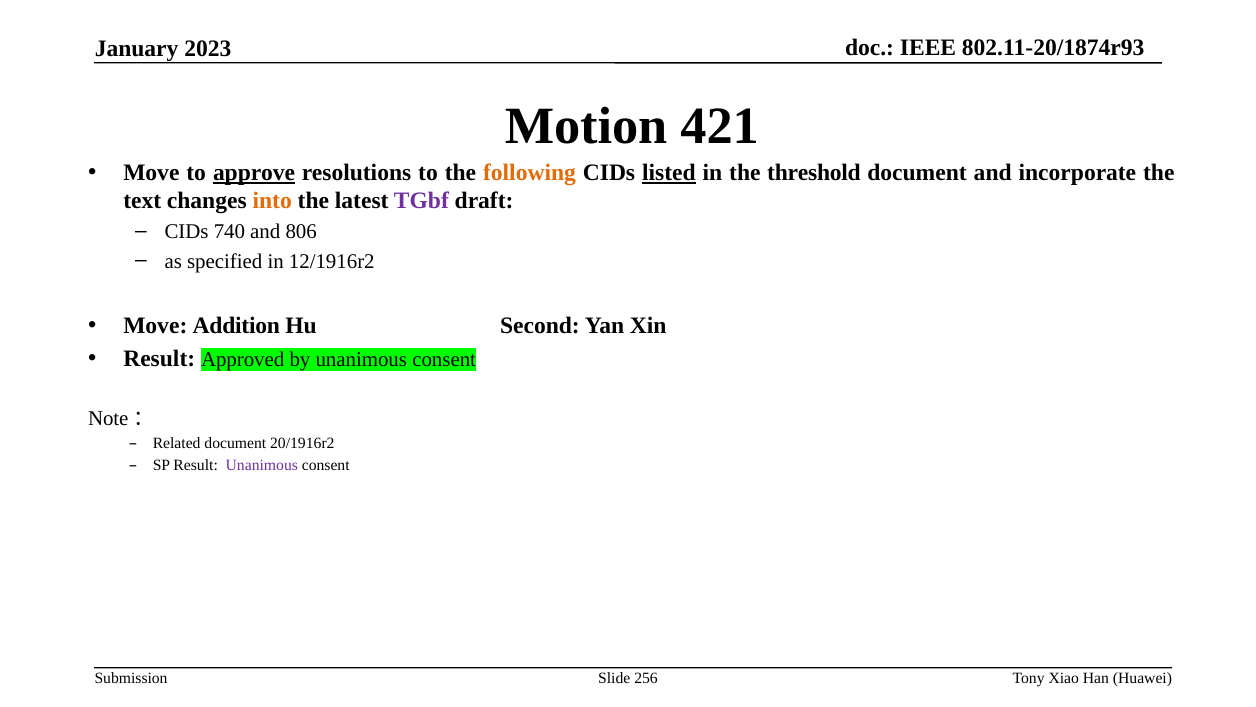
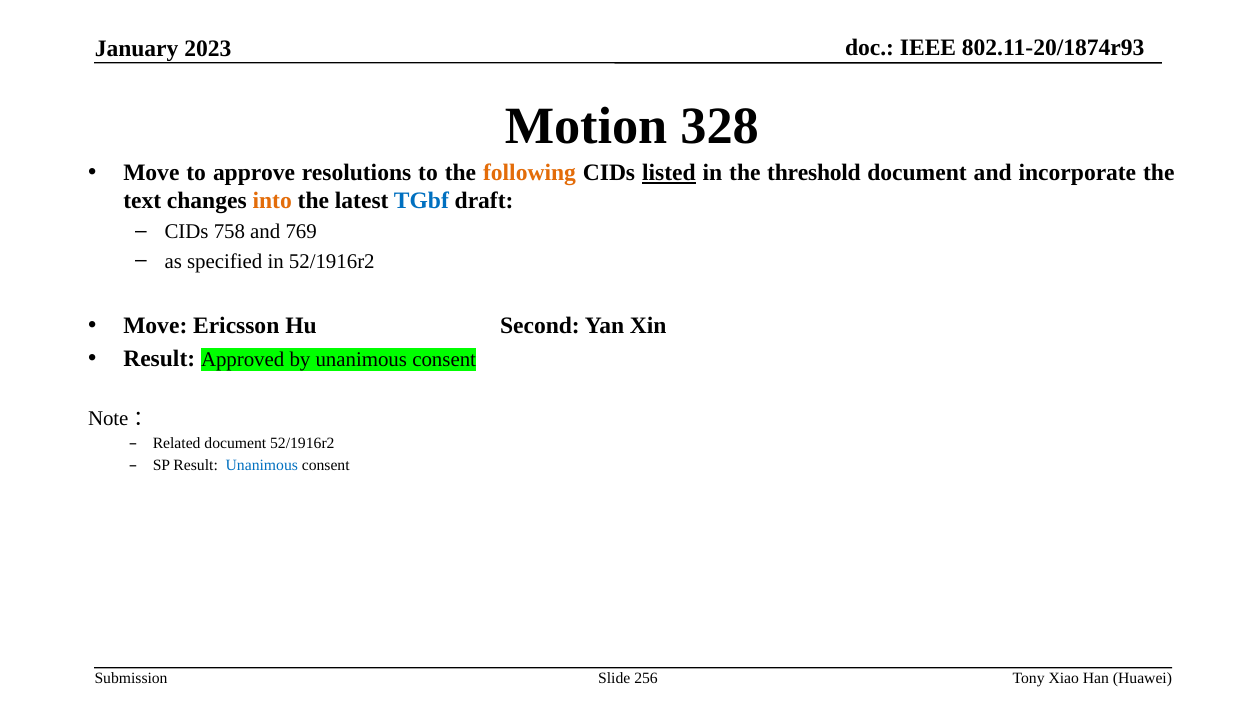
421: 421 -> 328
approve underline: present -> none
TGbf colour: purple -> blue
740: 740 -> 758
806: 806 -> 769
in 12/1916r2: 12/1916r2 -> 52/1916r2
Addition: Addition -> Ericsson
document 20/1916r2: 20/1916r2 -> 52/1916r2
Unanimous at (262, 465) colour: purple -> blue
